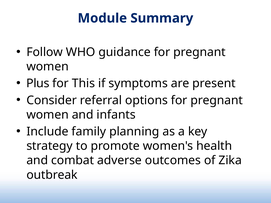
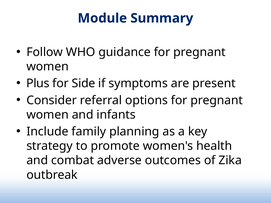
This: This -> Side
